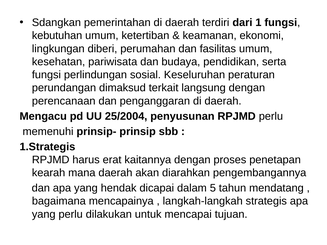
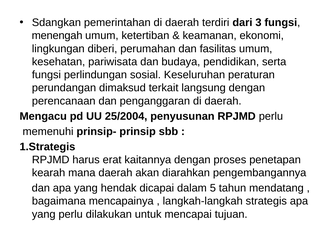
1: 1 -> 3
kebutuhan: kebutuhan -> menengah
